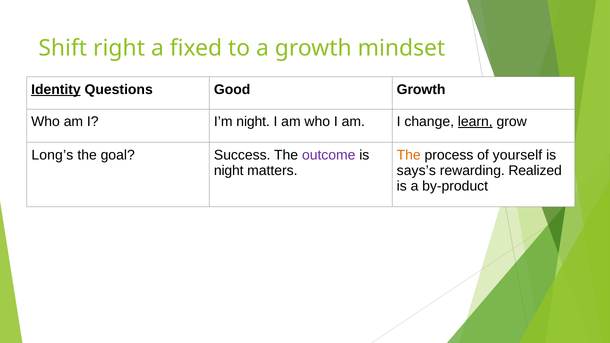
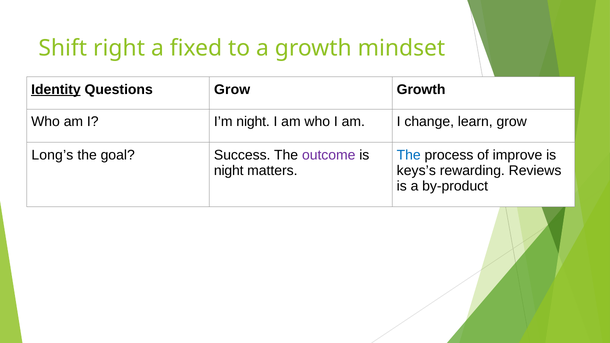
Questions Good: Good -> Grow
learn underline: present -> none
The at (409, 155) colour: orange -> blue
yourself: yourself -> improve
says’s: says’s -> keys’s
Realized: Realized -> Reviews
